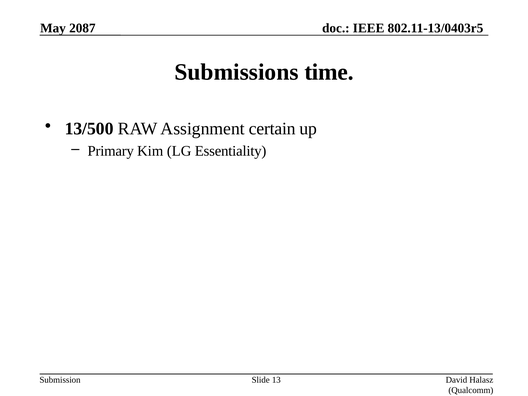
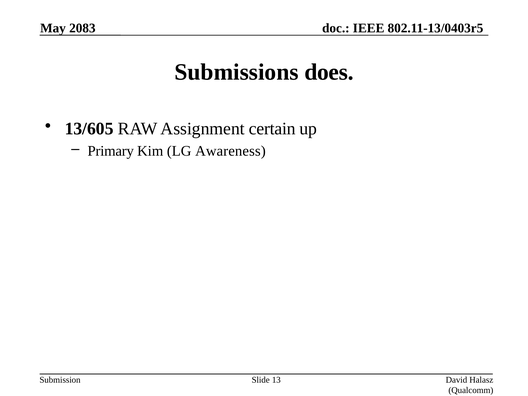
2087: 2087 -> 2083
time: time -> does
13/500: 13/500 -> 13/605
Essentiality: Essentiality -> Awareness
